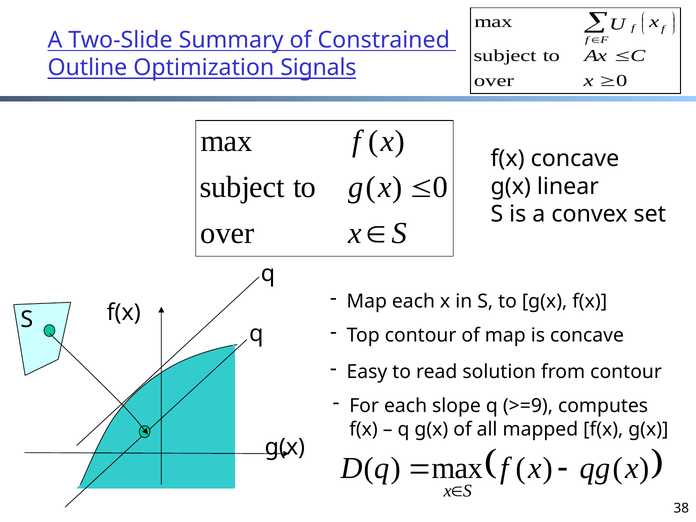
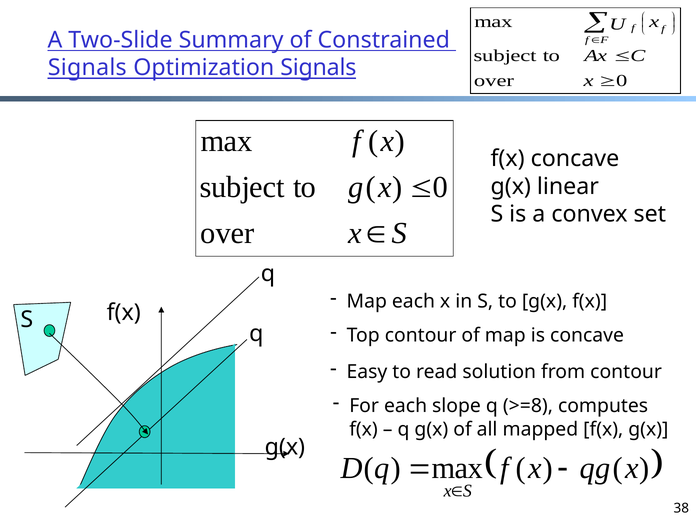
Outline at (87, 68): Outline -> Signals
>=9: >=9 -> >=8
